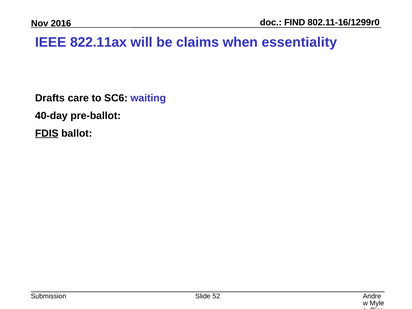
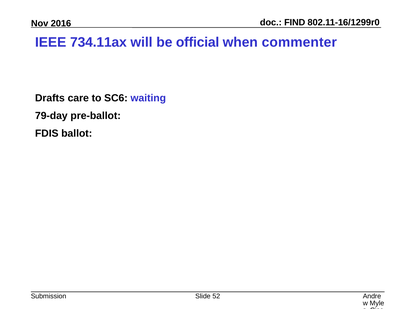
822.11ax: 822.11ax -> 734.11ax
claims: claims -> official
essentiality: essentiality -> commenter
40-day: 40-day -> 79-day
FDIS underline: present -> none
